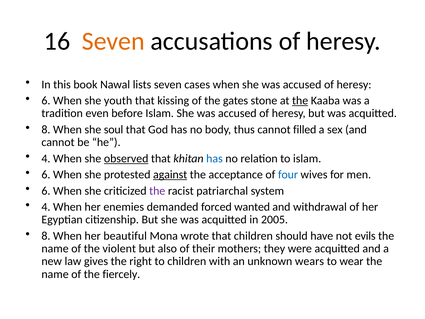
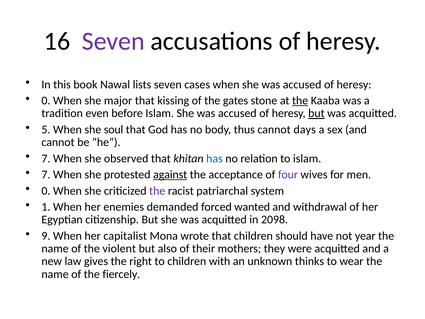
Seven at (113, 41) colour: orange -> purple
6 at (46, 101): 6 -> 0
youth: youth -> major
but at (316, 113) underline: none -> present
8 at (46, 129): 8 -> 5
filled: filled -> days
4 at (46, 158): 4 -> 7
observed underline: present -> none
6 at (46, 175): 6 -> 7
four colour: blue -> purple
6 at (46, 191): 6 -> 0
4 at (46, 207): 4 -> 1
2005: 2005 -> 2098
8 at (46, 236): 8 -> 9
beautiful: beautiful -> capitalist
evils: evils -> year
wears: wears -> thinks
